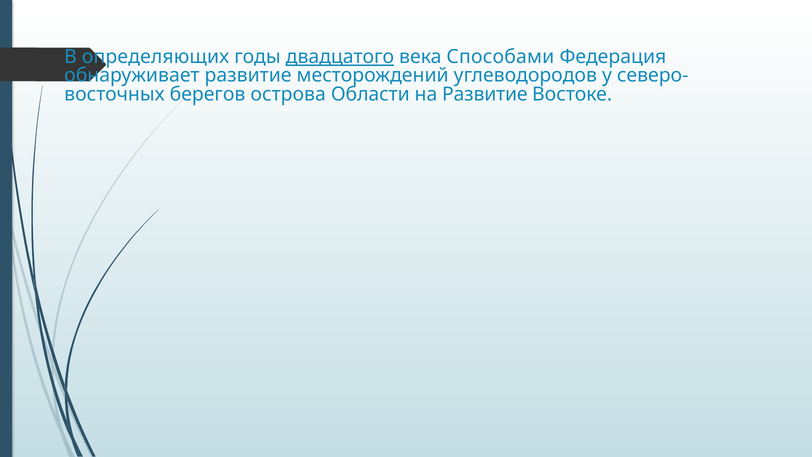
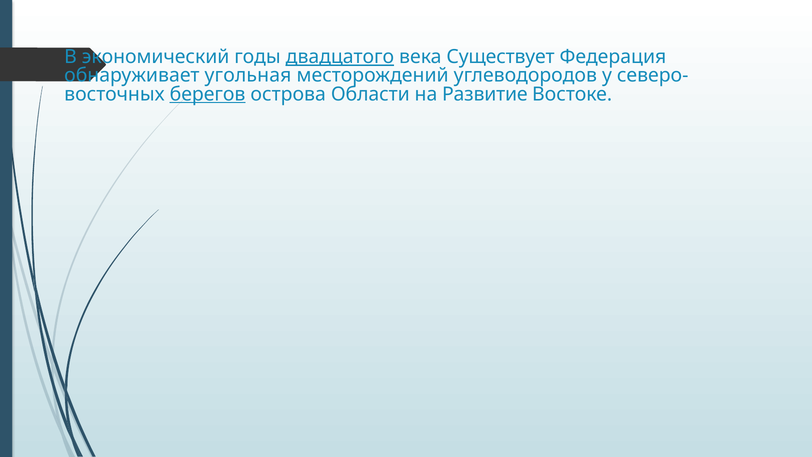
определяющих: определяющих -> экономический
Способами: Способами -> Существует
обнаруживает развитие: развитие -> угольная
берегов underline: none -> present
